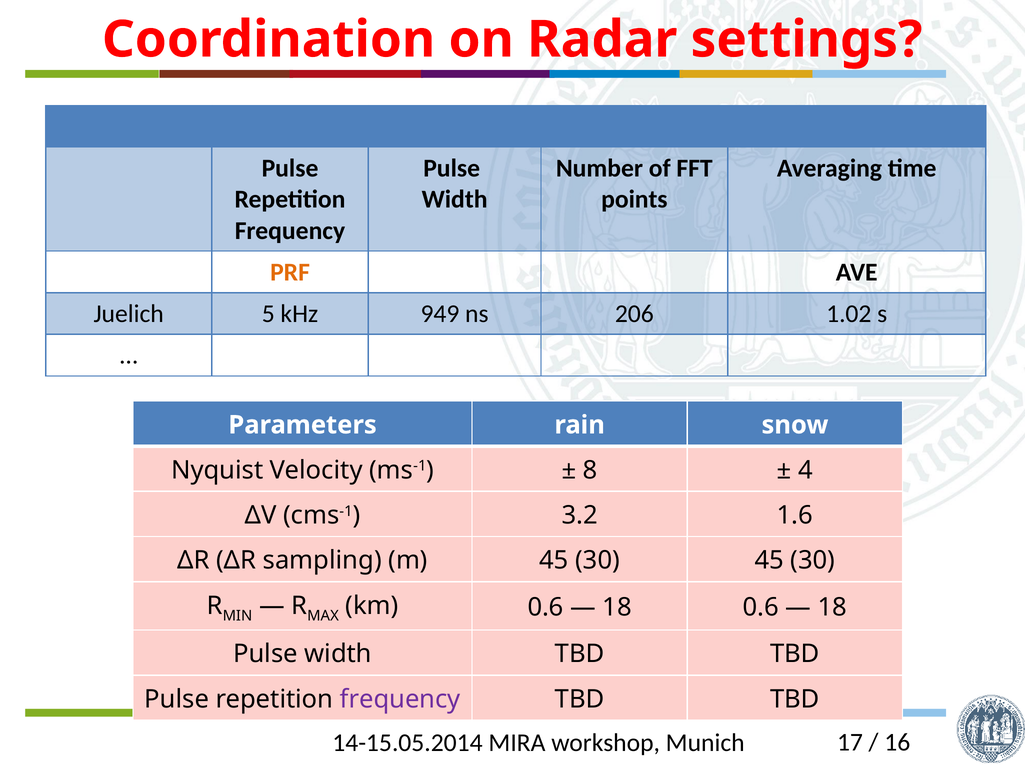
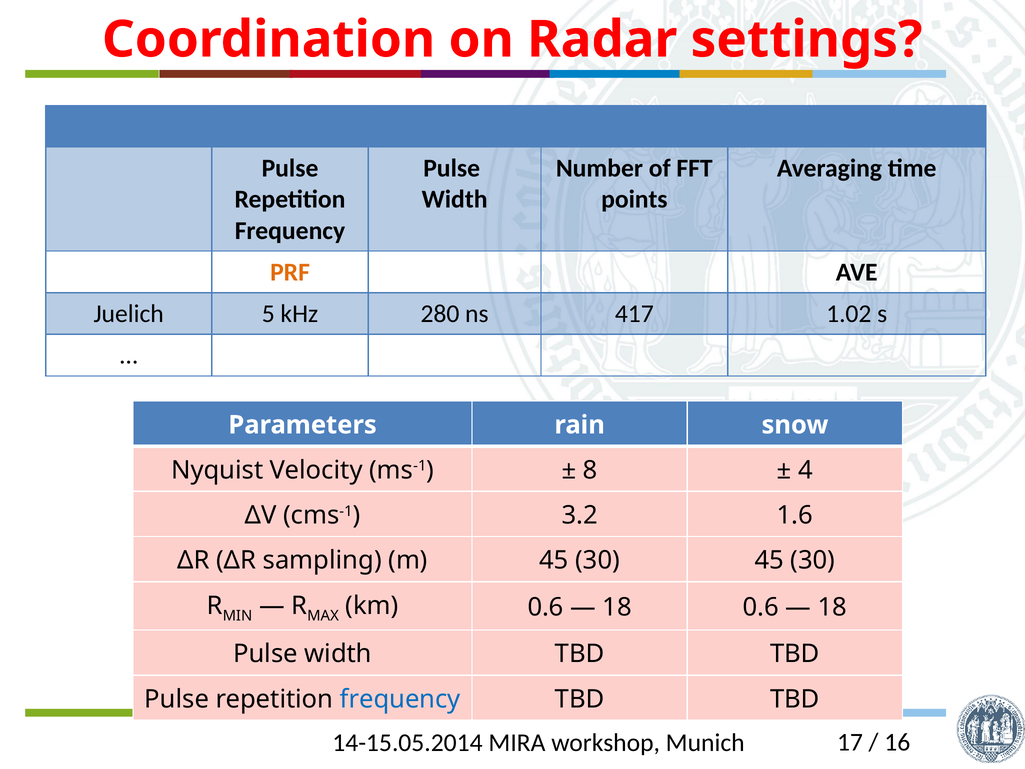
949: 949 -> 280
206: 206 -> 417
frequency at (400, 699) colour: purple -> blue
